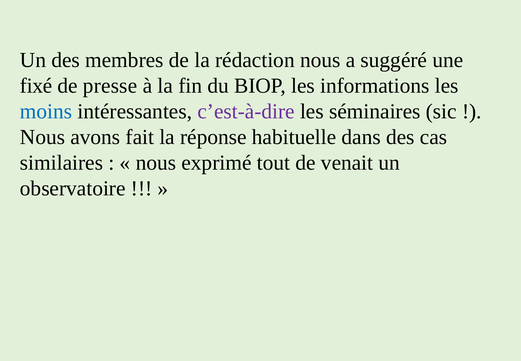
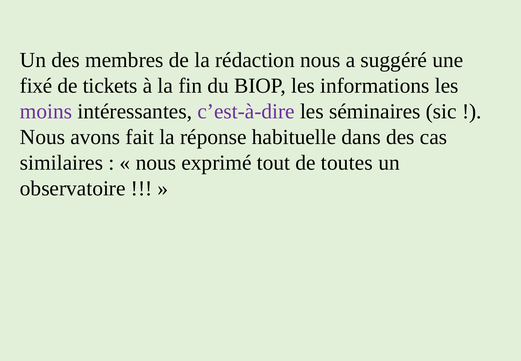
presse: presse -> tickets
moins colour: blue -> purple
venait: venait -> toutes
